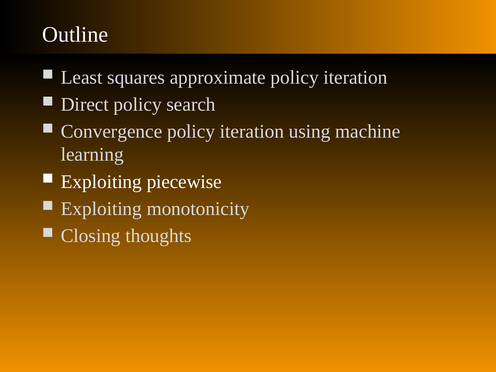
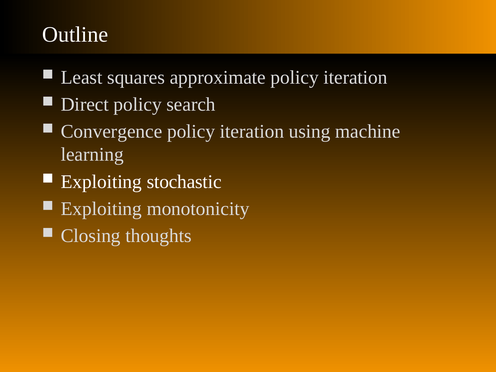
piecewise: piecewise -> stochastic
